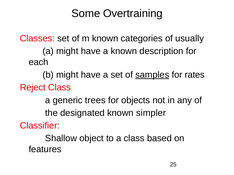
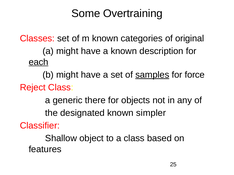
usually: usually -> original
each underline: none -> present
rates: rates -> force
trees: trees -> there
